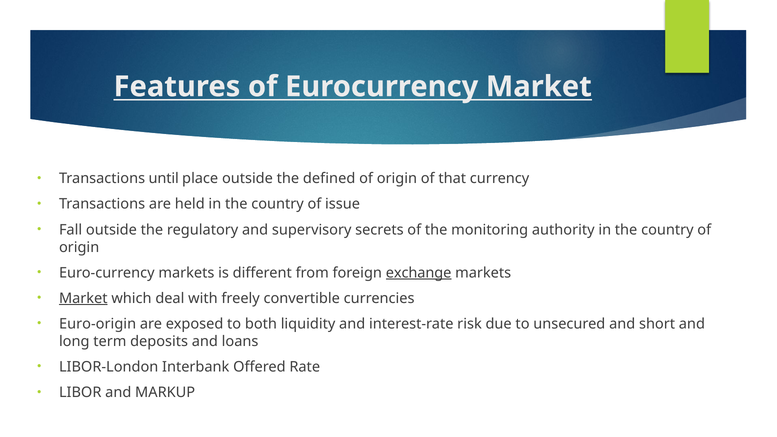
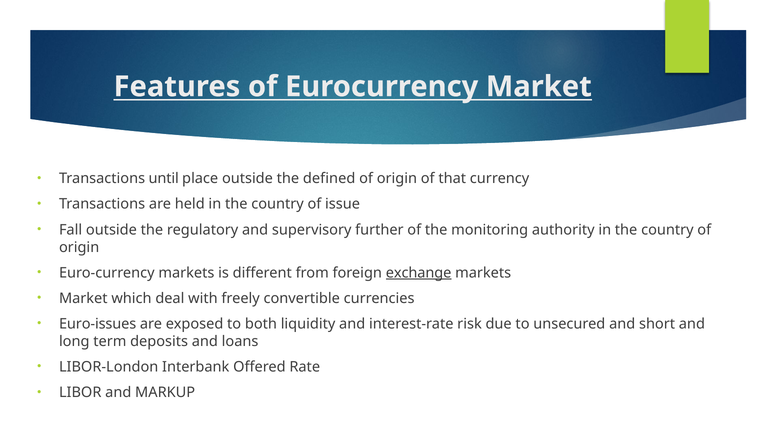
secrets: secrets -> further
Market at (83, 298) underline: present -> none
Euro-origin: Euro-origin -> Euro-issues
